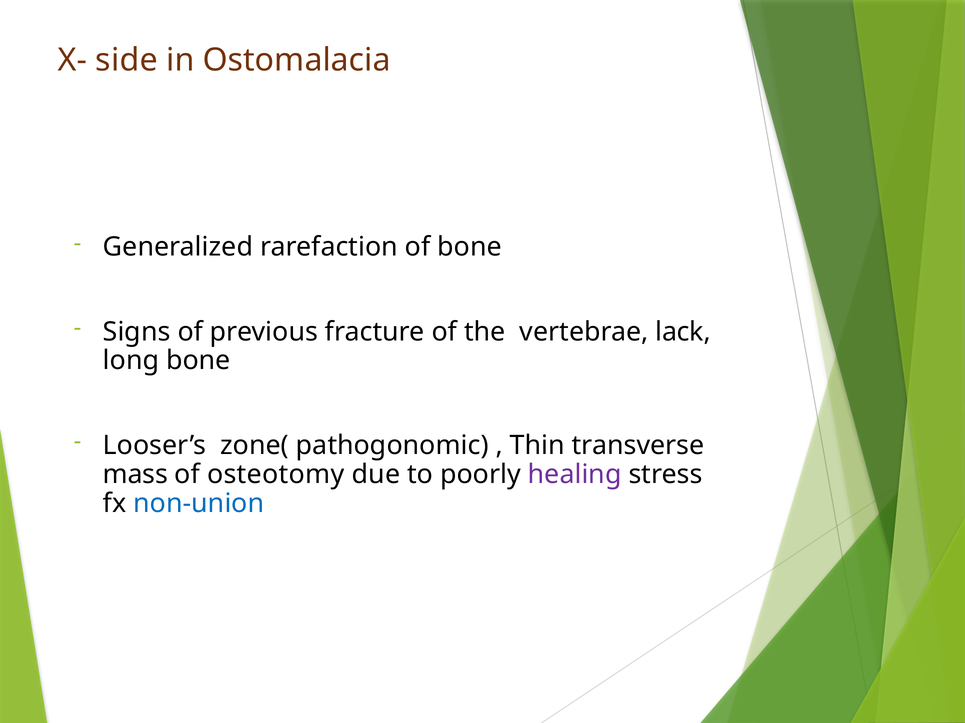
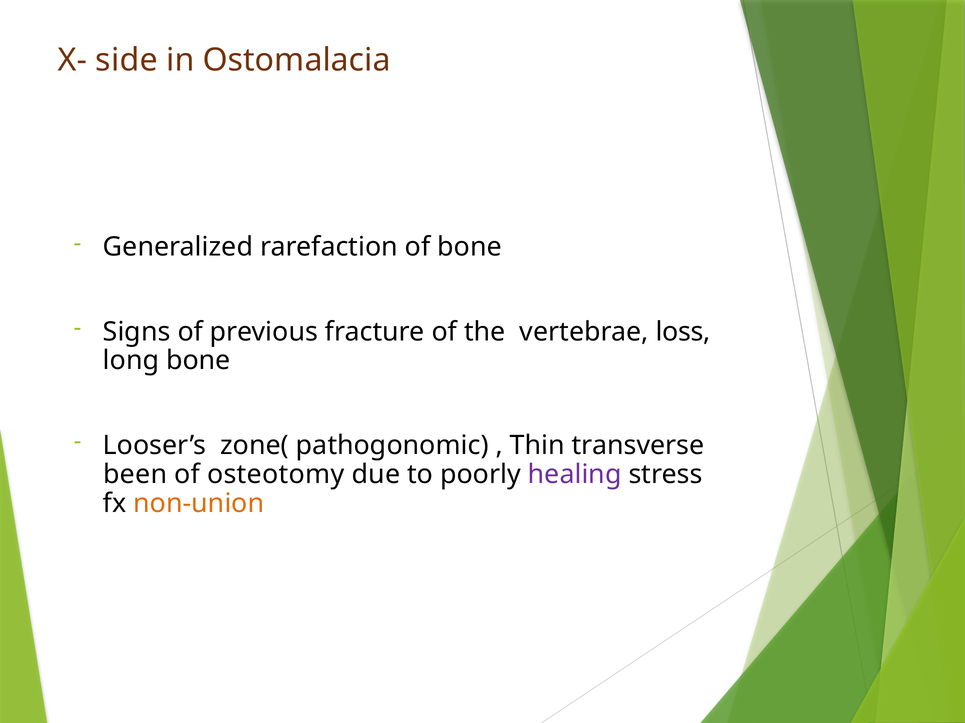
lack: lack -> loss
mass: mass -> been
non-union colour: blue -> orange
